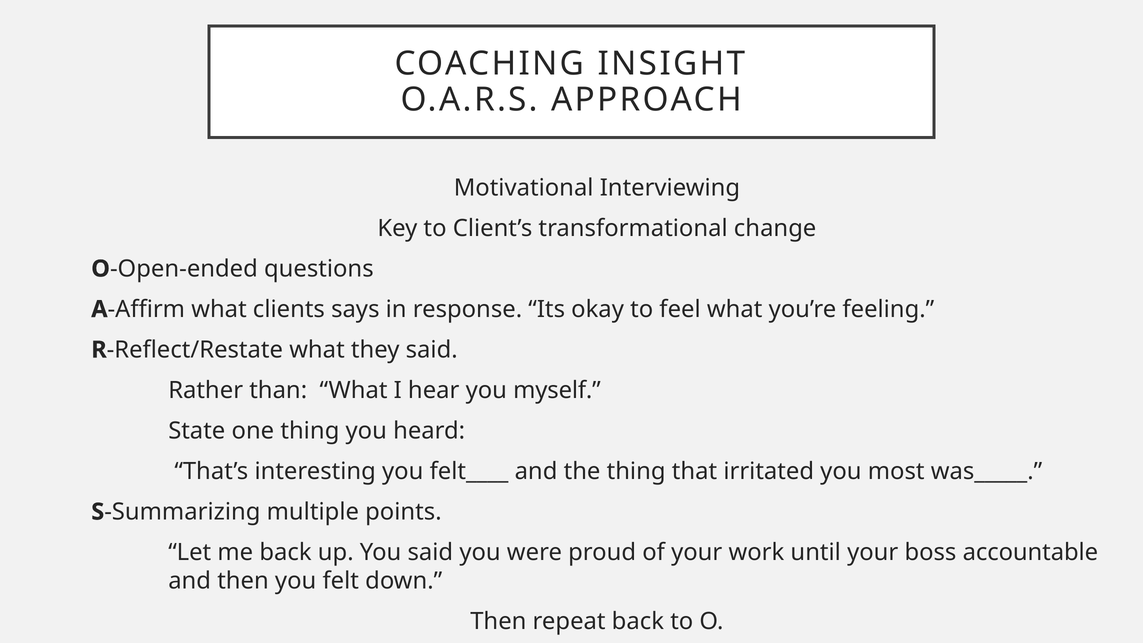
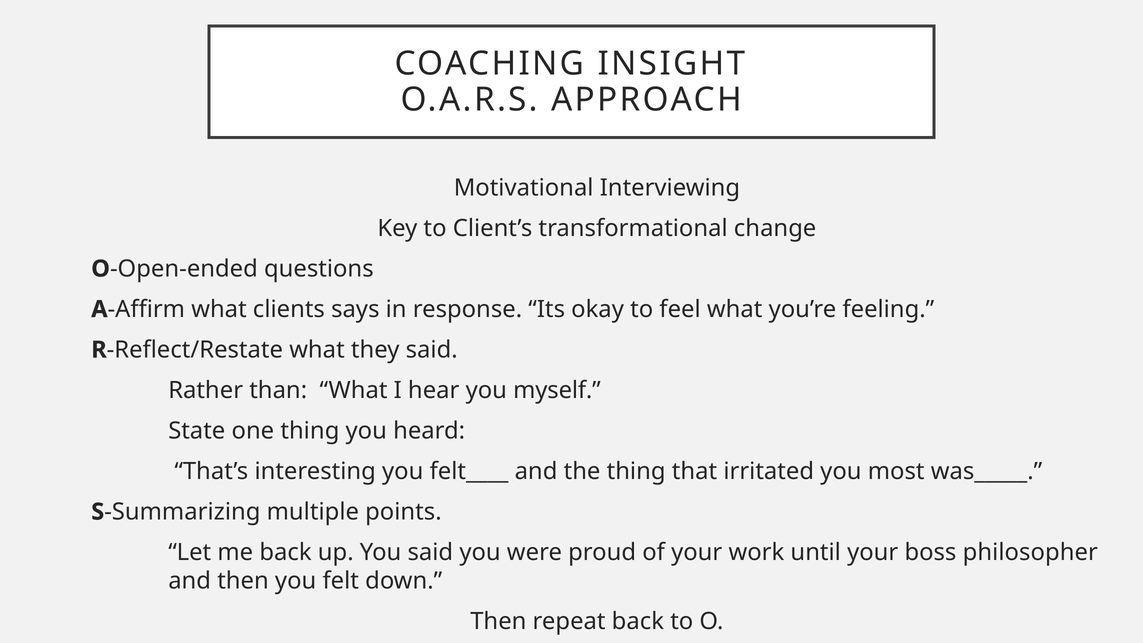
accountable: accountable -> philosopher
